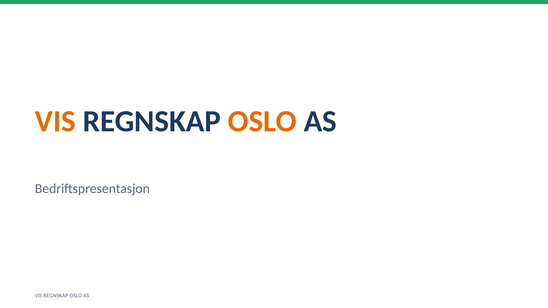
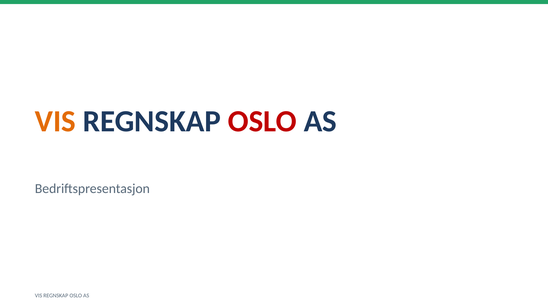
OSLO at (262, 122) colour: orange -> red
